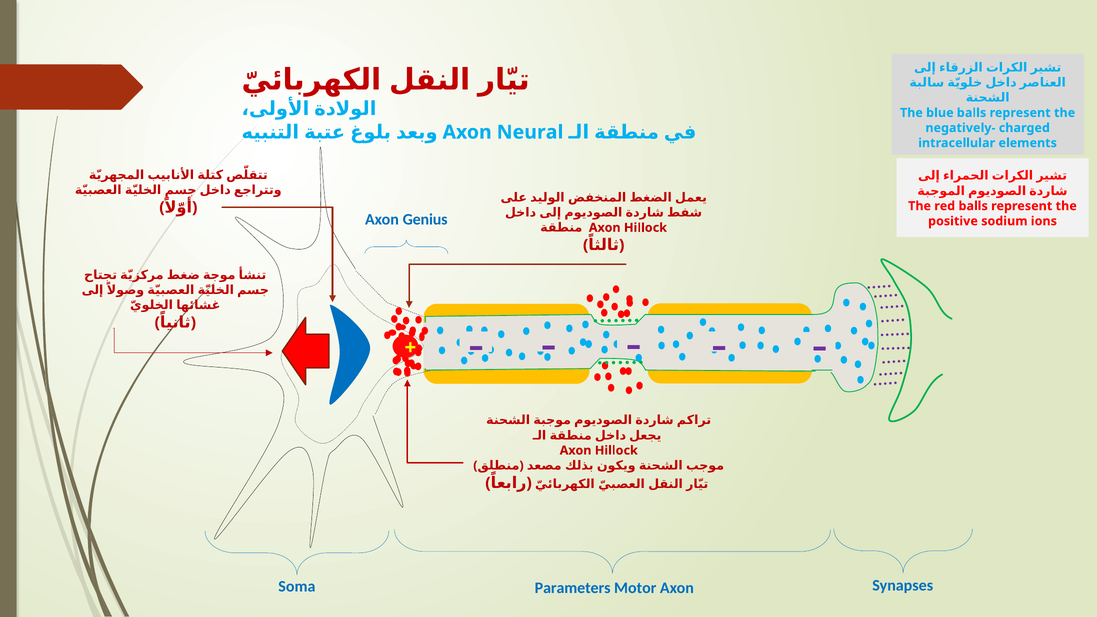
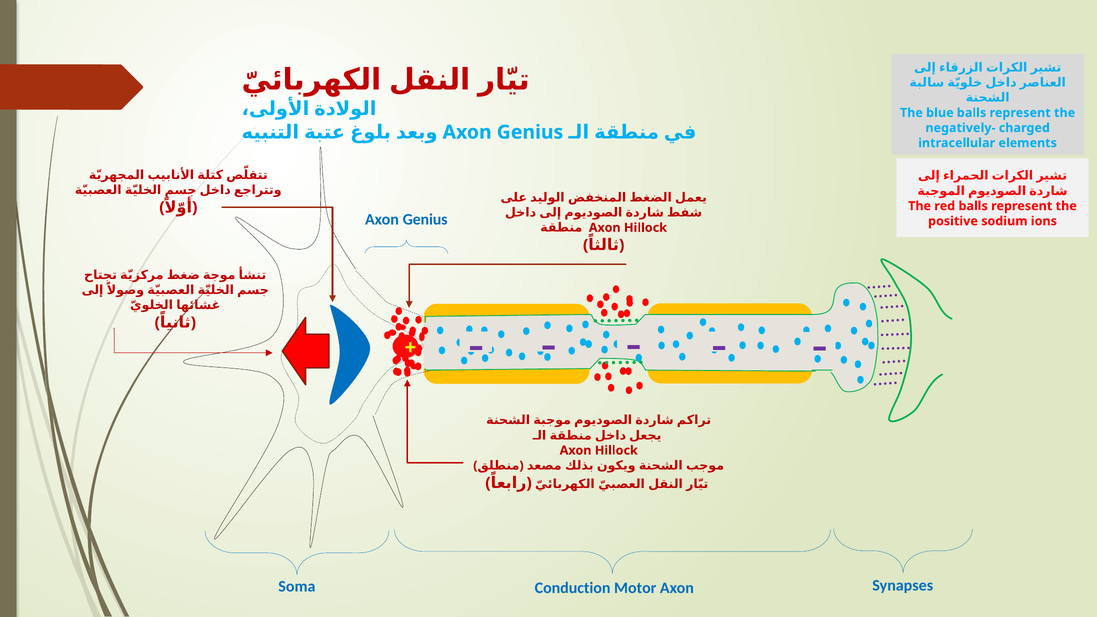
Neural at (530, 132): Neural -> Genius
Parameters: Parameters -> Conduction
